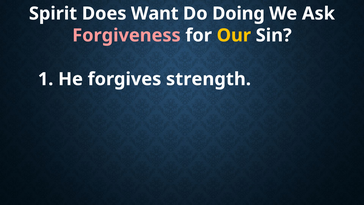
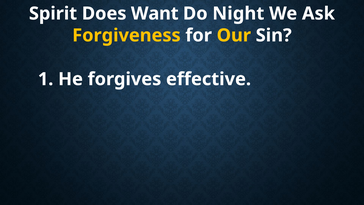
Doing: Doing -> Night
Forgiveness colour: pink -> yellow
strength: strength -> effective
